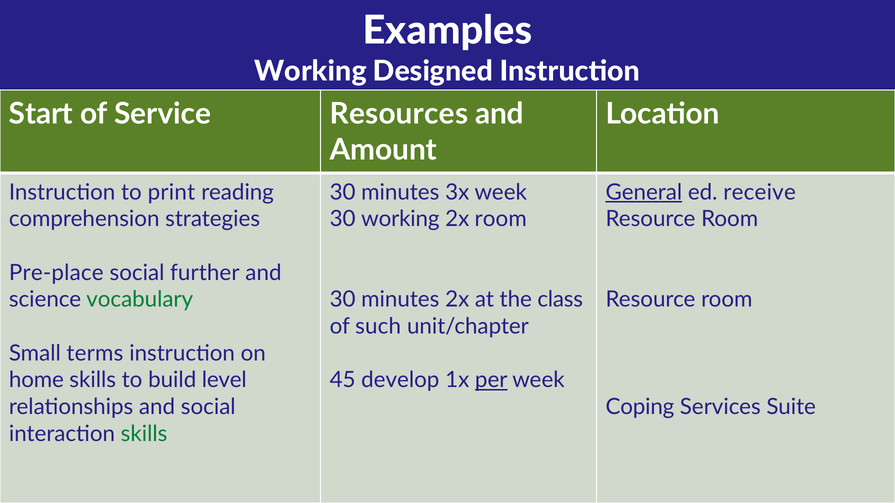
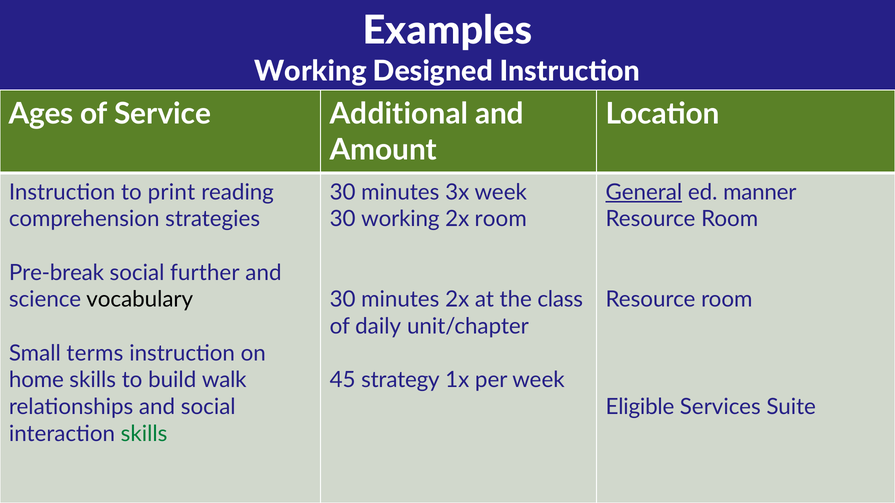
Start: Start -> Ages
Resources: Resources -> Additional
receive: receive -> manner
Pre-place: Pre-place -> Pre-break
vocabulary colour: green -> black
such: such -> daily
level: level -> walk
develop: develop -> strategy
per underline: present -> none
Coping: Coping -> Eligible
